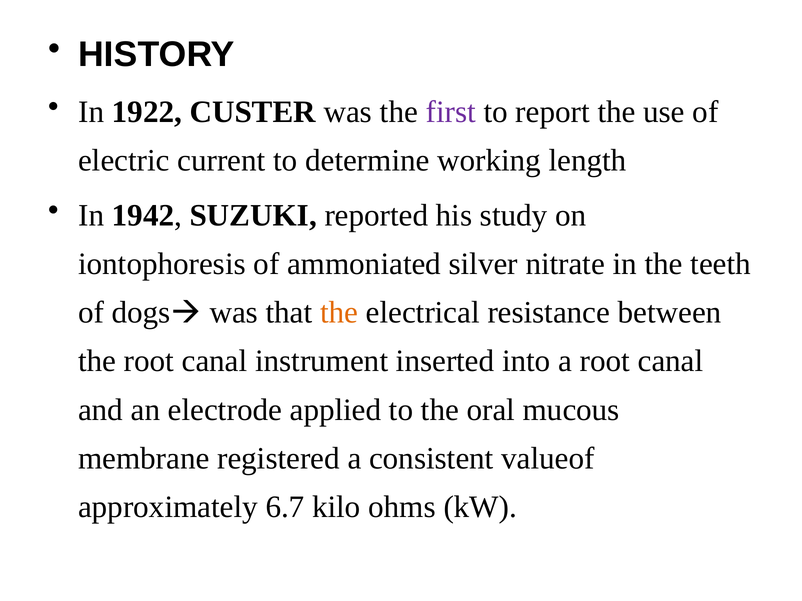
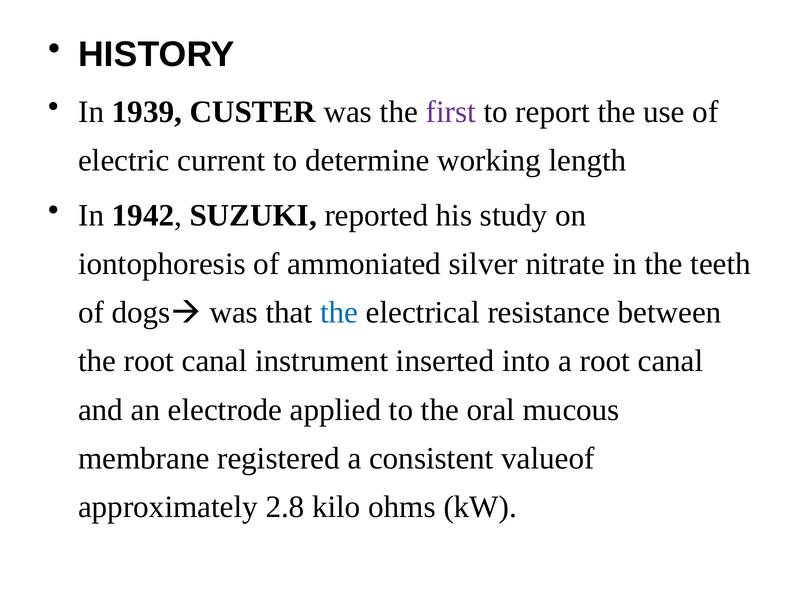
1922: 1922 -> 1939
the at (339, 313) colour: orange -> blue
6.7: 6.7 -> 2.8
